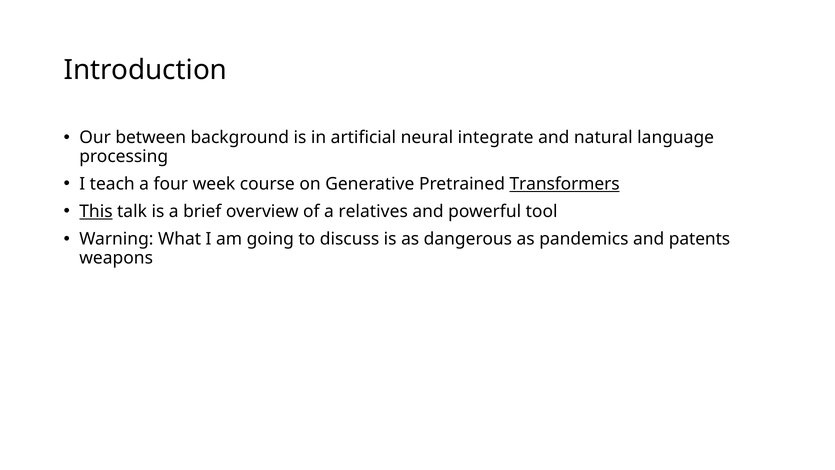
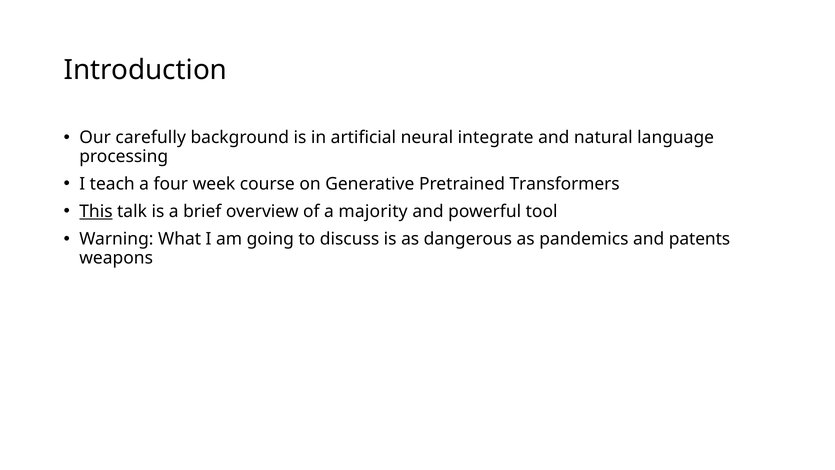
between: between -> carefully
Transformers underline: present -> none
relatives: relatives -> majority
